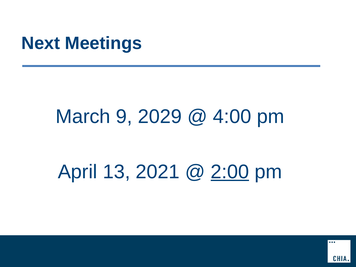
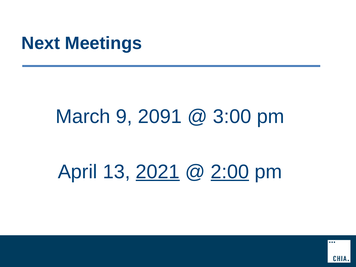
2029: 2029 -> 2091
4:00: 4:00 -> 3:00
2021 underline: none -> present
